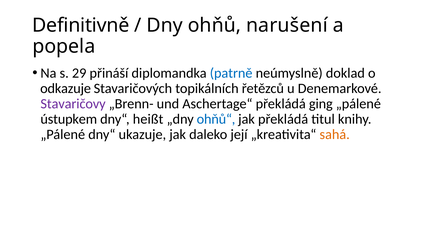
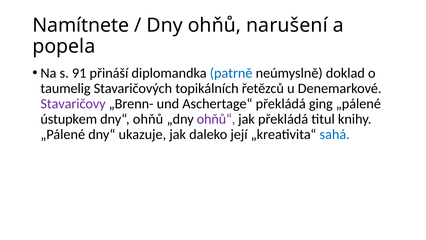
Definitivně: Definitivně -> Namítnete
29: 29 -> 91
odkazuje: odkazuje -> taumelig
dny“ heißt: heißt -> ohňů
ohňů“ colour: blue -> purple
sahá colour: orange -> blue
